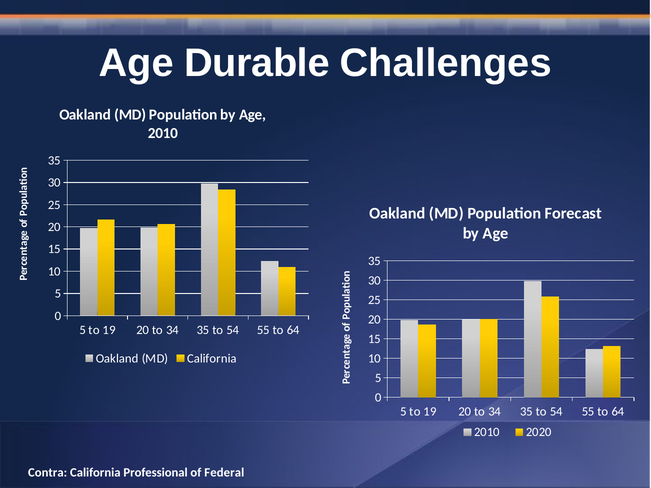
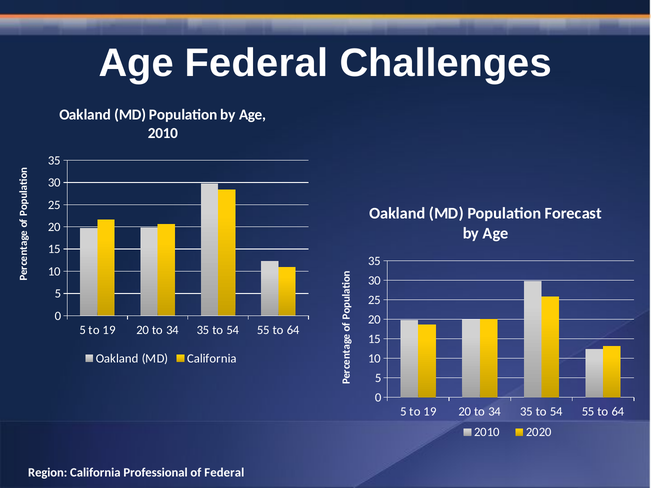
Age Durable: Durable -> Federal
Contra: Contra -> Region
